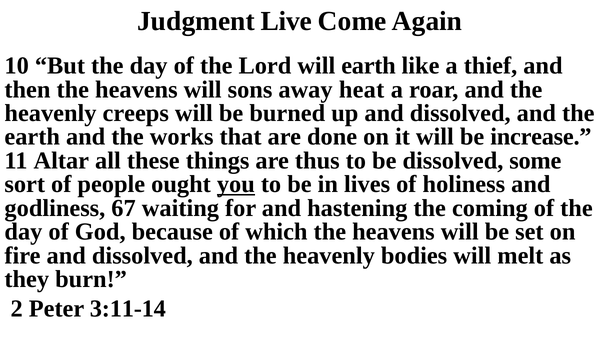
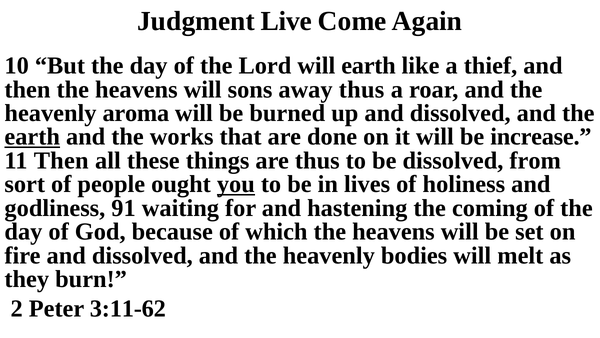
away heat: heat -> thus
creeps: creeps -> aroma
earth at (32, 137) underline: none -> present
11 Altar: Altar -> Then
some: some -> from
67: 67 -> 91
3:11-14: 3:11-14 -> 3:11-62
